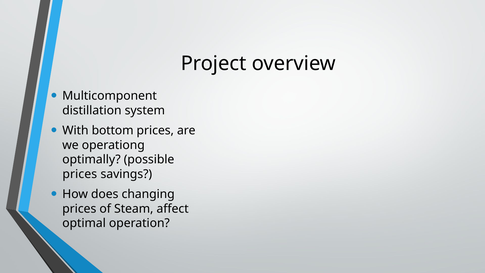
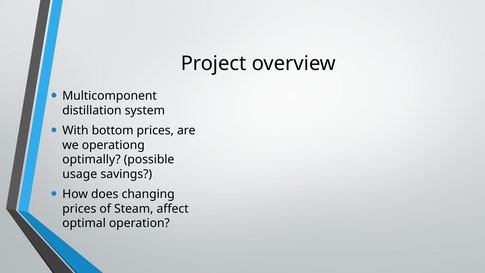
prices at (80, 174): prices -> usage
